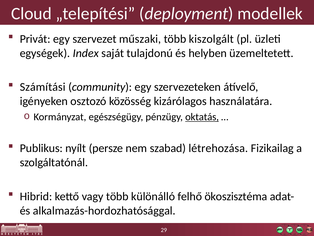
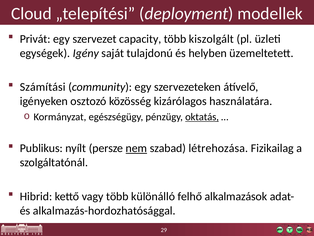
műszaki: műszaki -> capacity
Index: Index -> Igény
nem underline: none -> present
ökoszisztéma: ökoszisztéma -> alkalmazások
